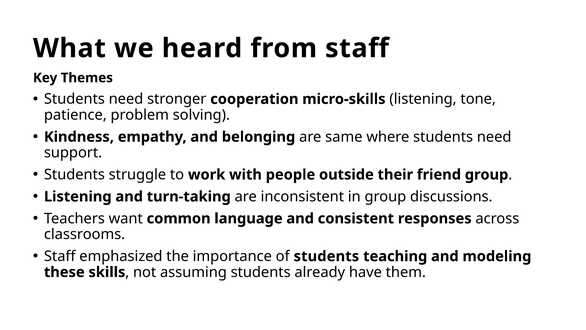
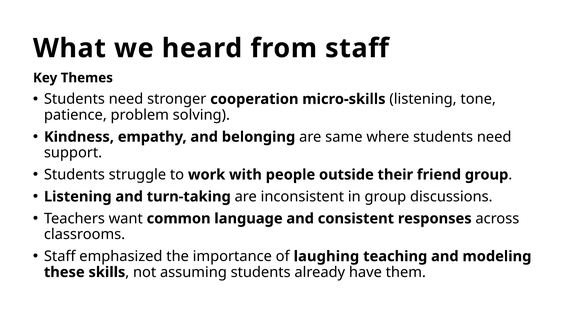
of students: students -> laughing
